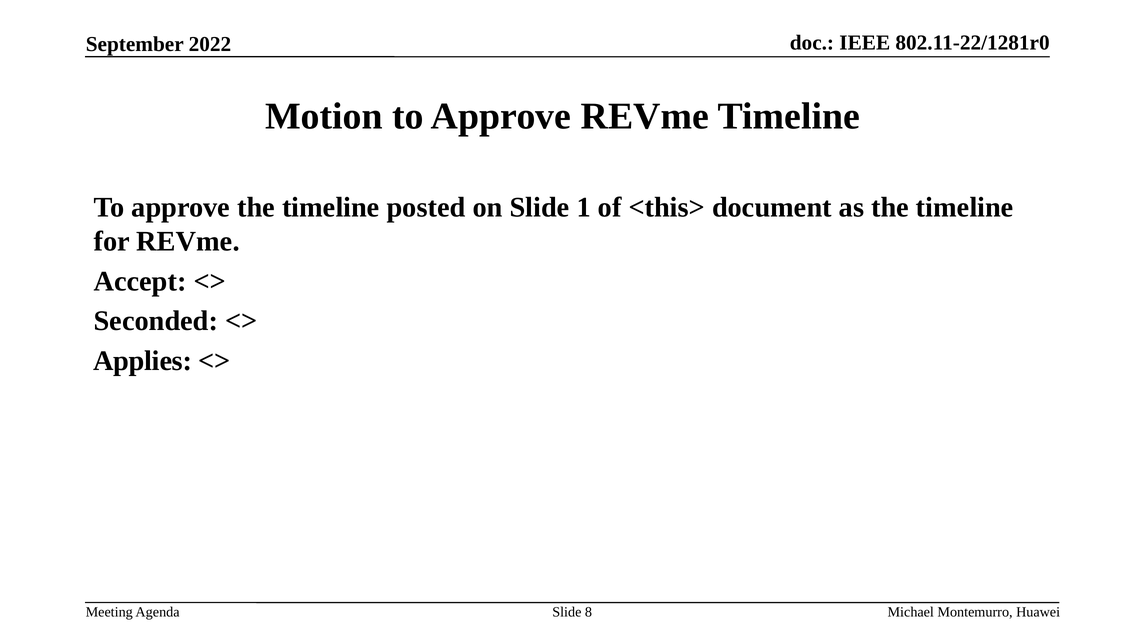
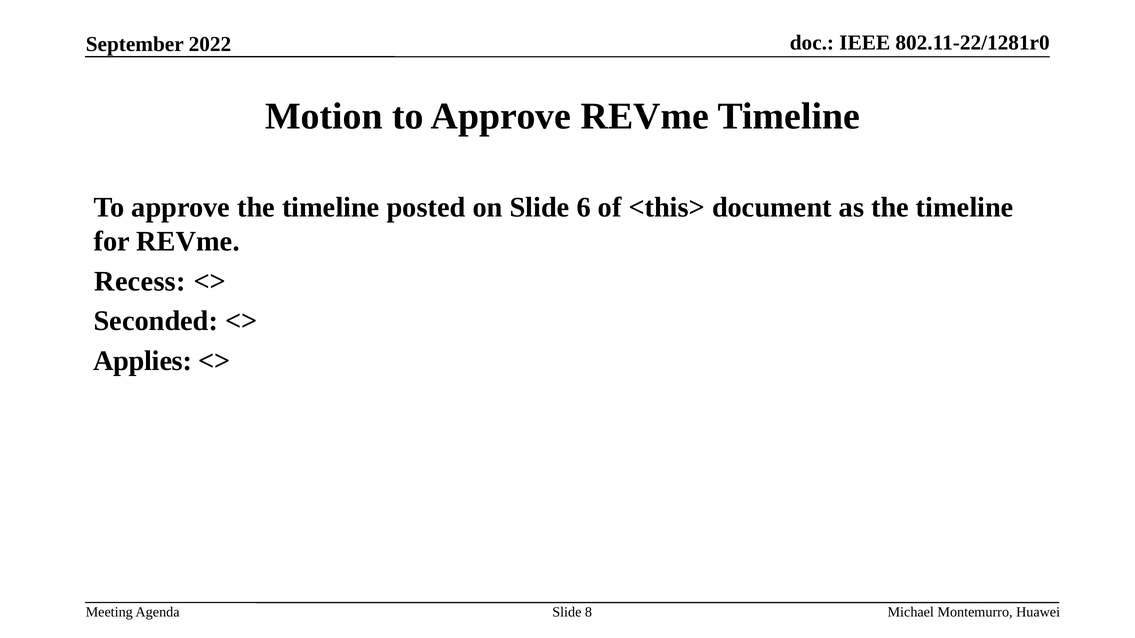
1: 1 -> 6
Accept: Accept -> Recess
